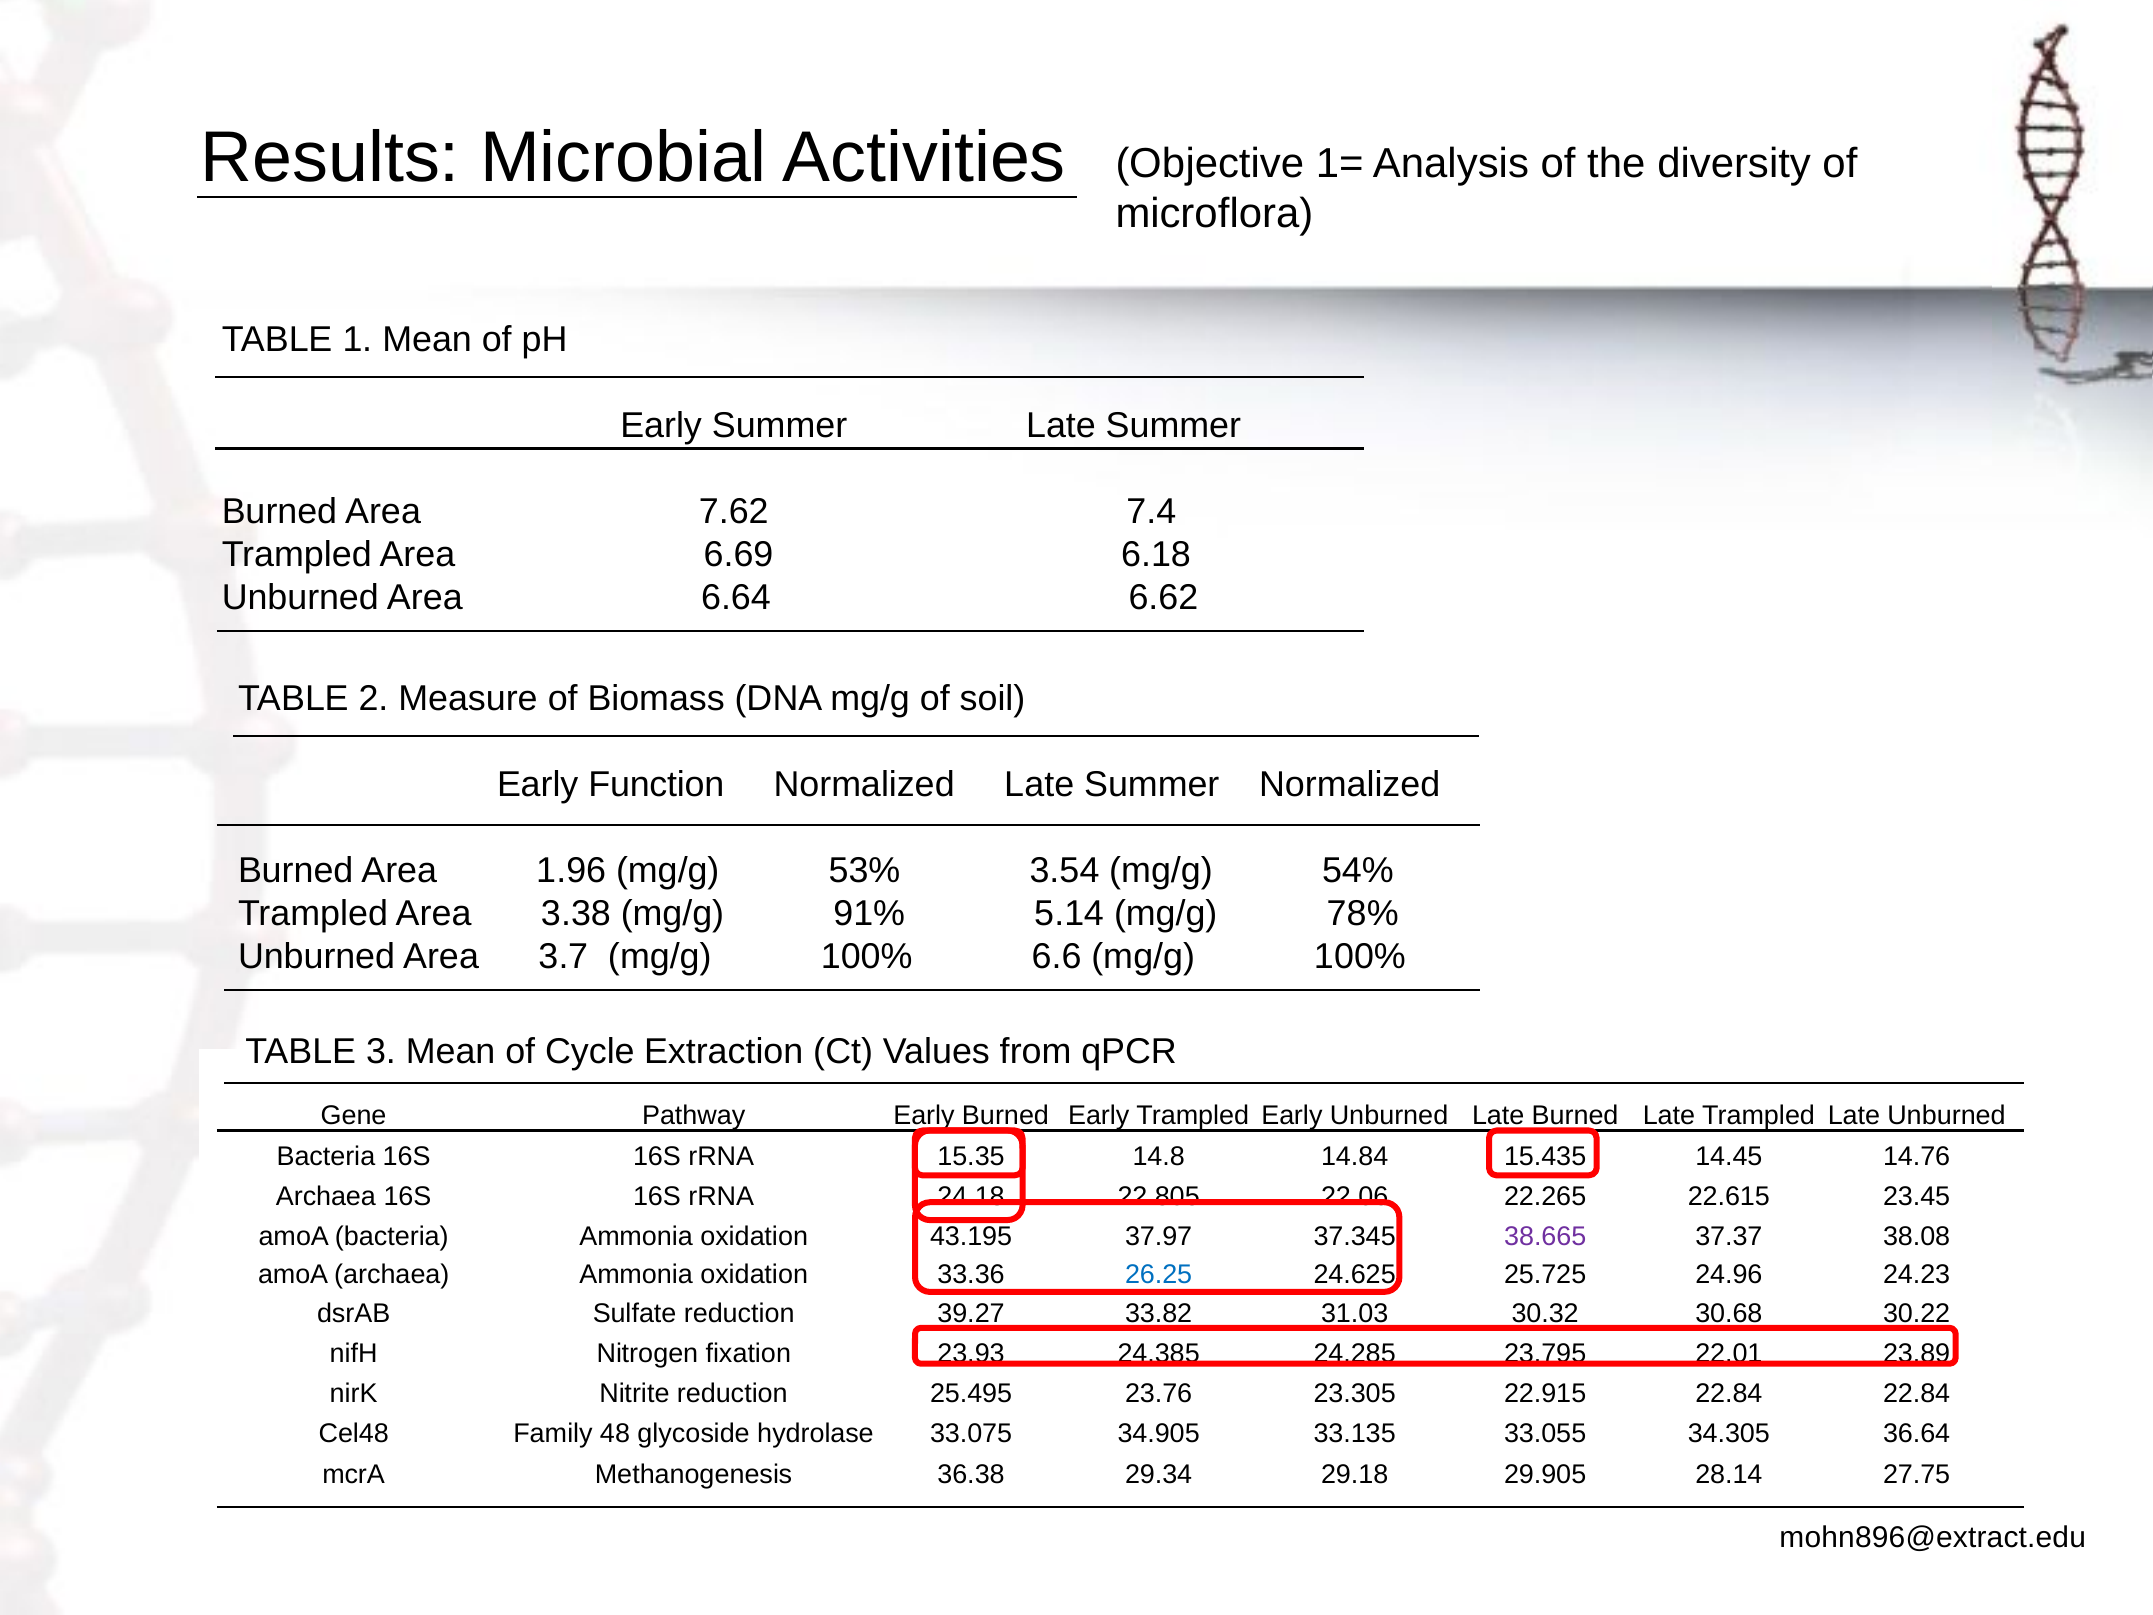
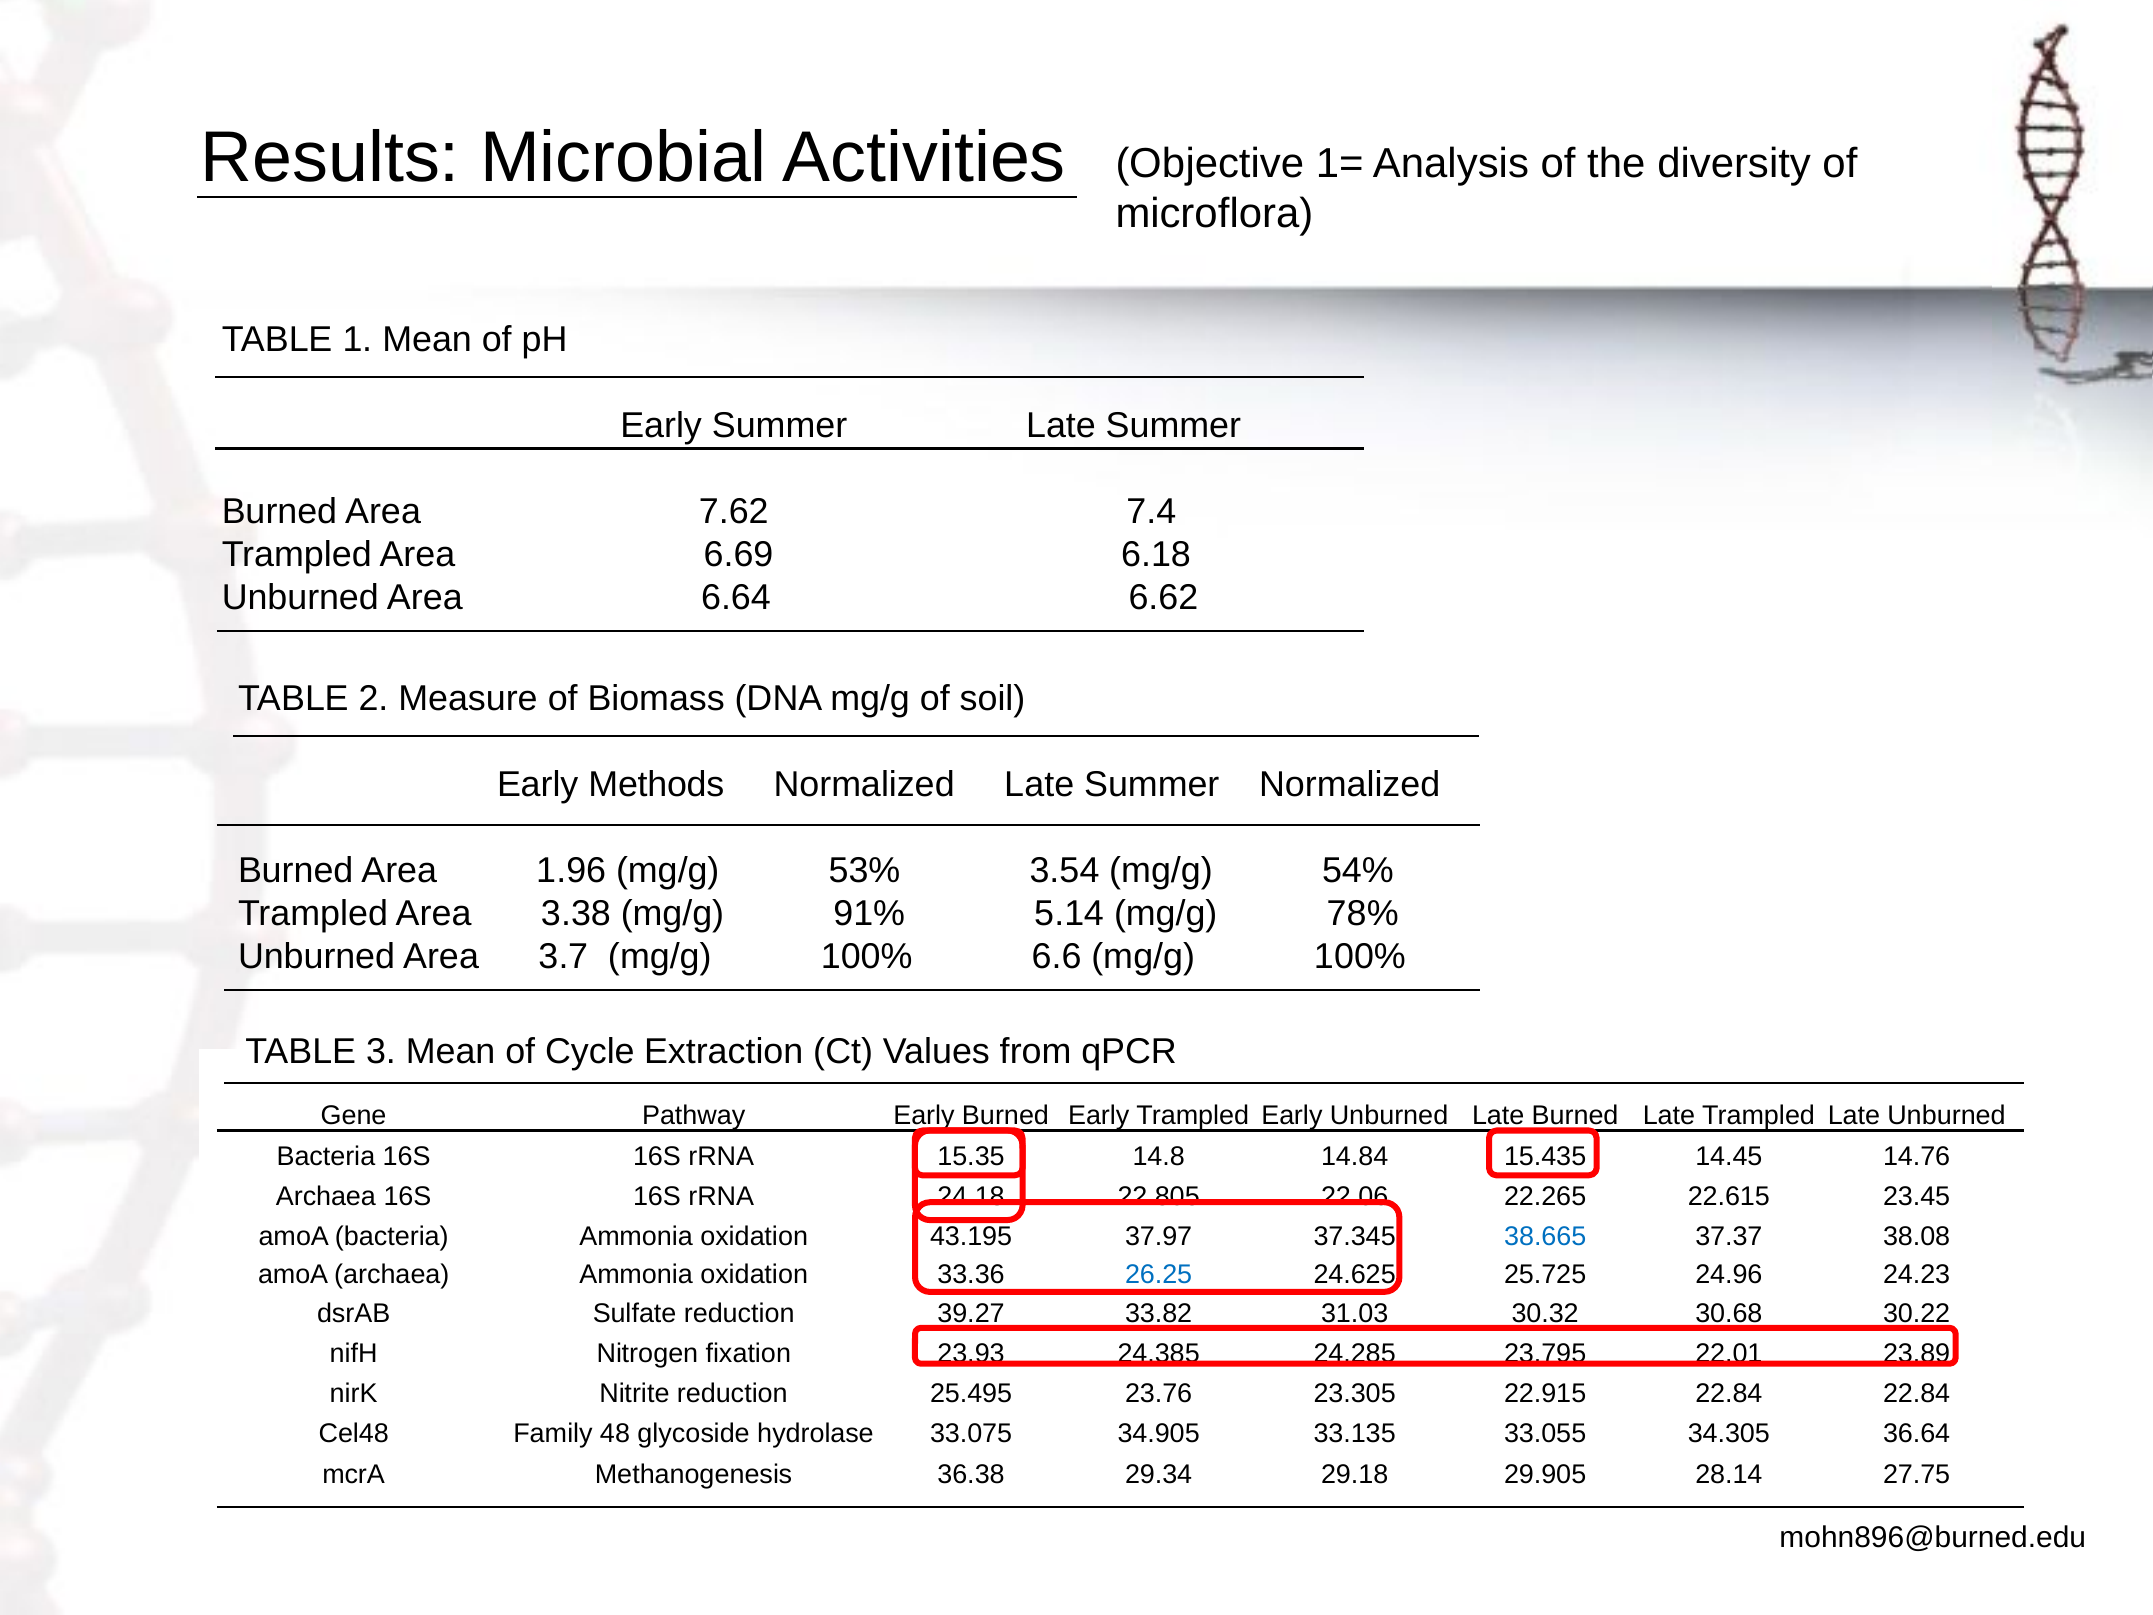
Function: Function -> Methods
38.665 colour: purple -> blue
mohn896@extract.edu: mohn896@extract.edu -> mohn896@burned.edu
